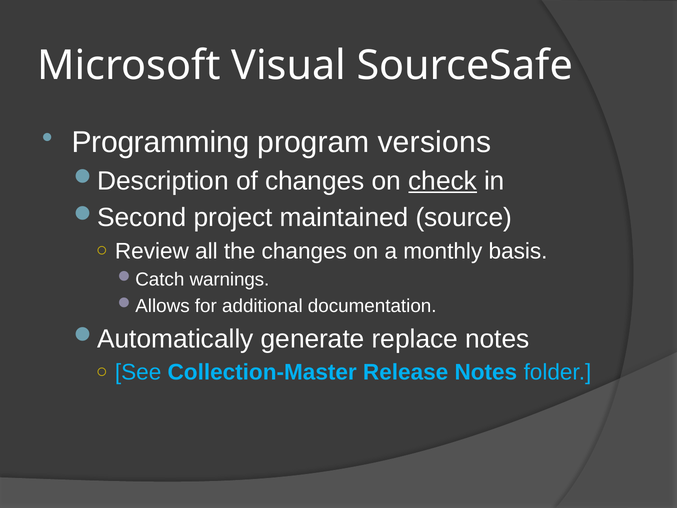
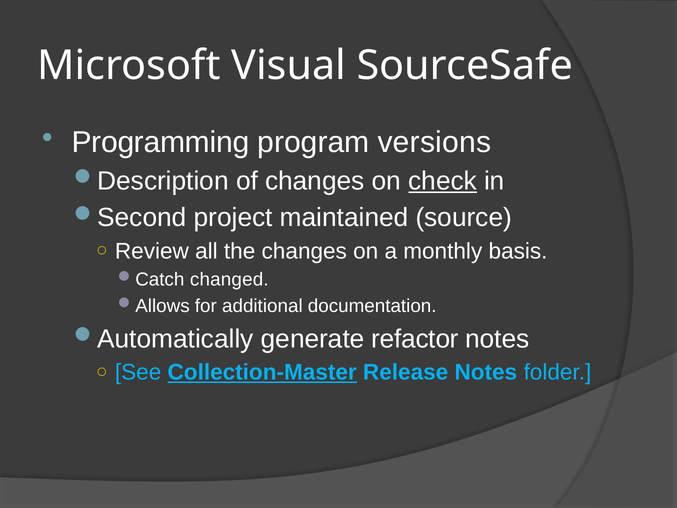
warnings: warnings -> changed
replace: replace -> refactor
Collection-Master underline: none -> present
